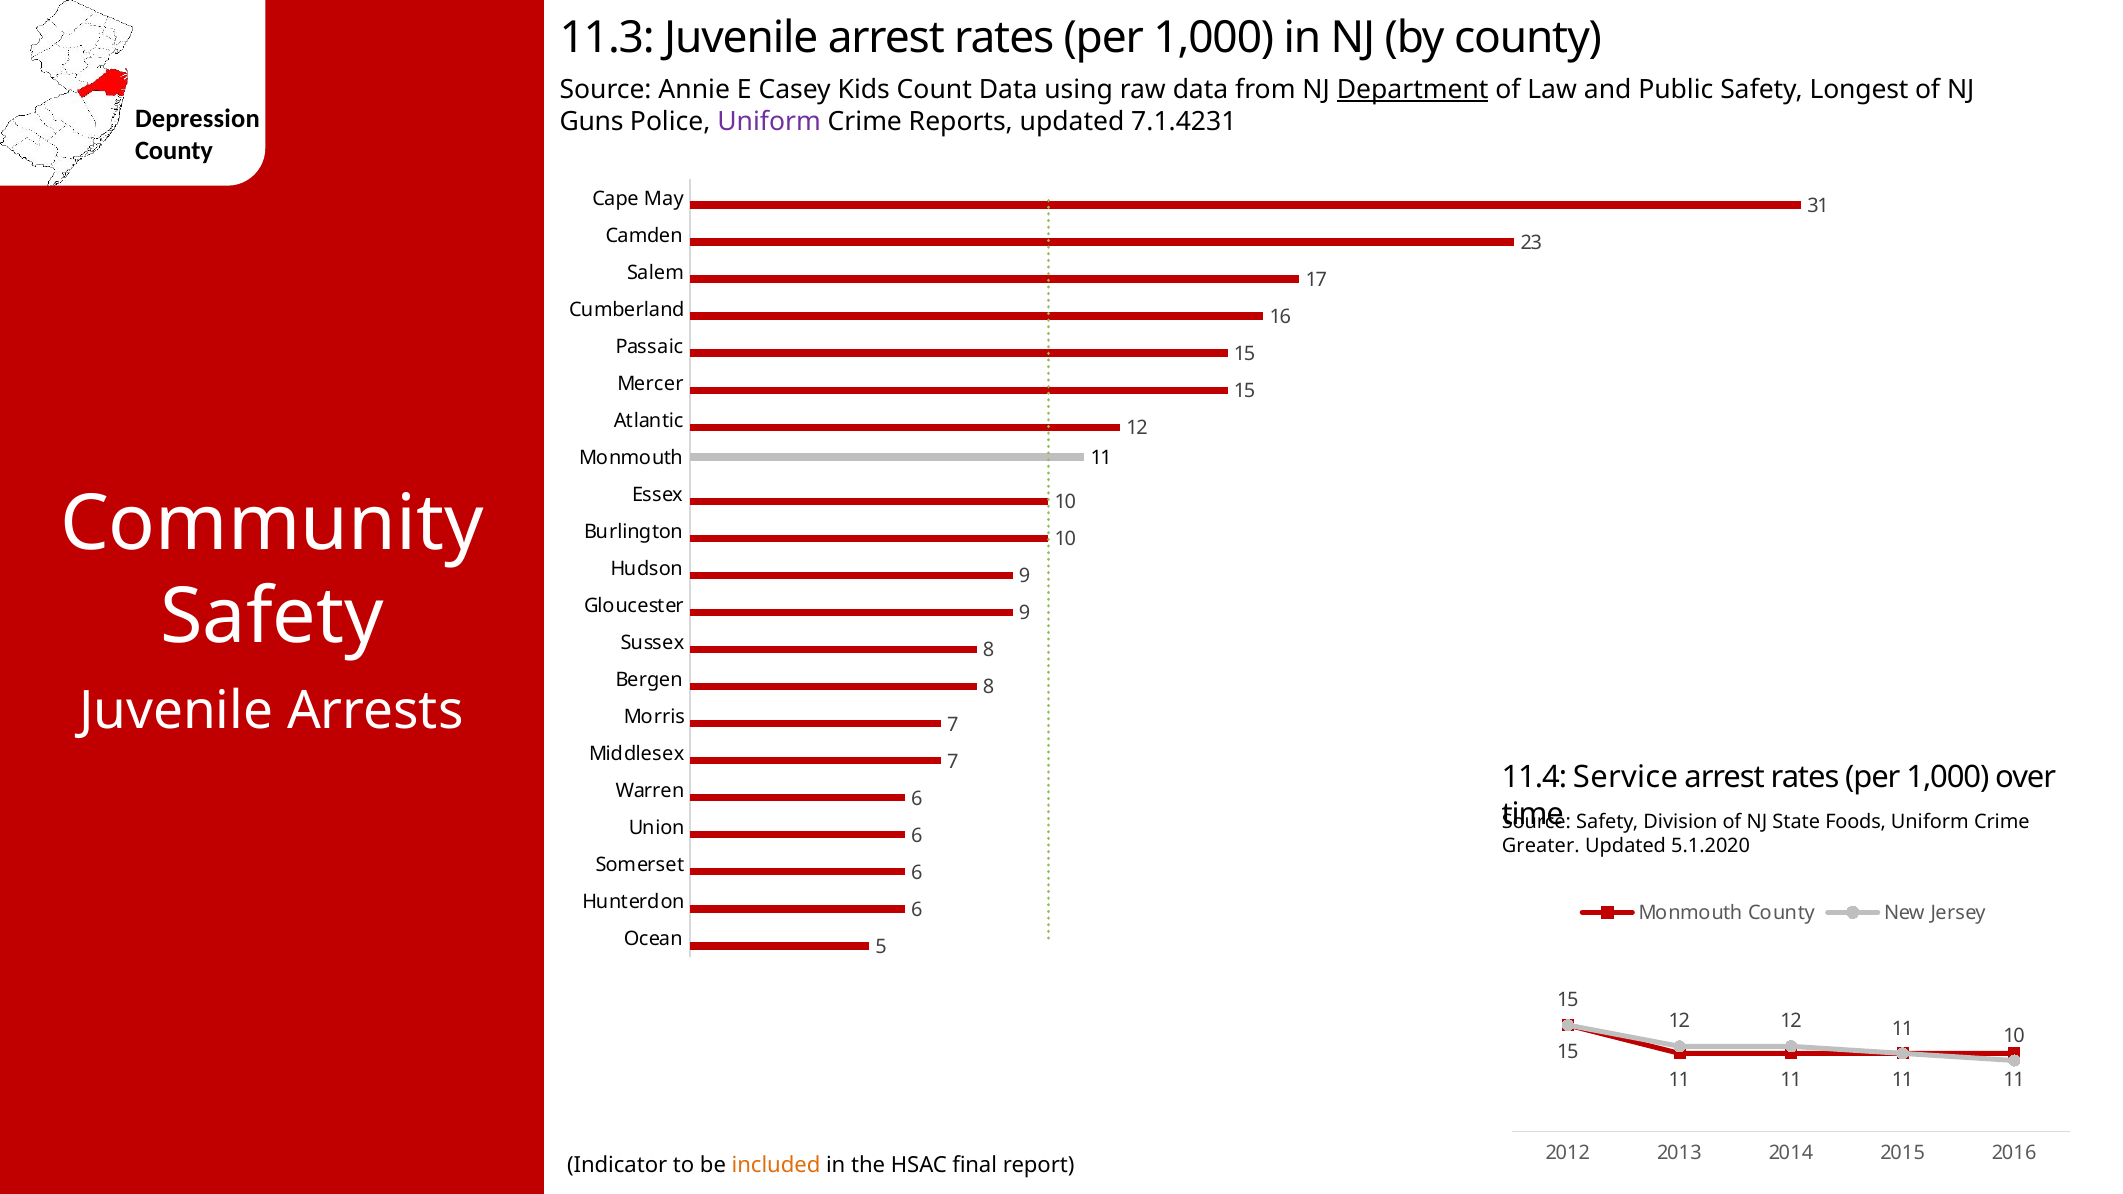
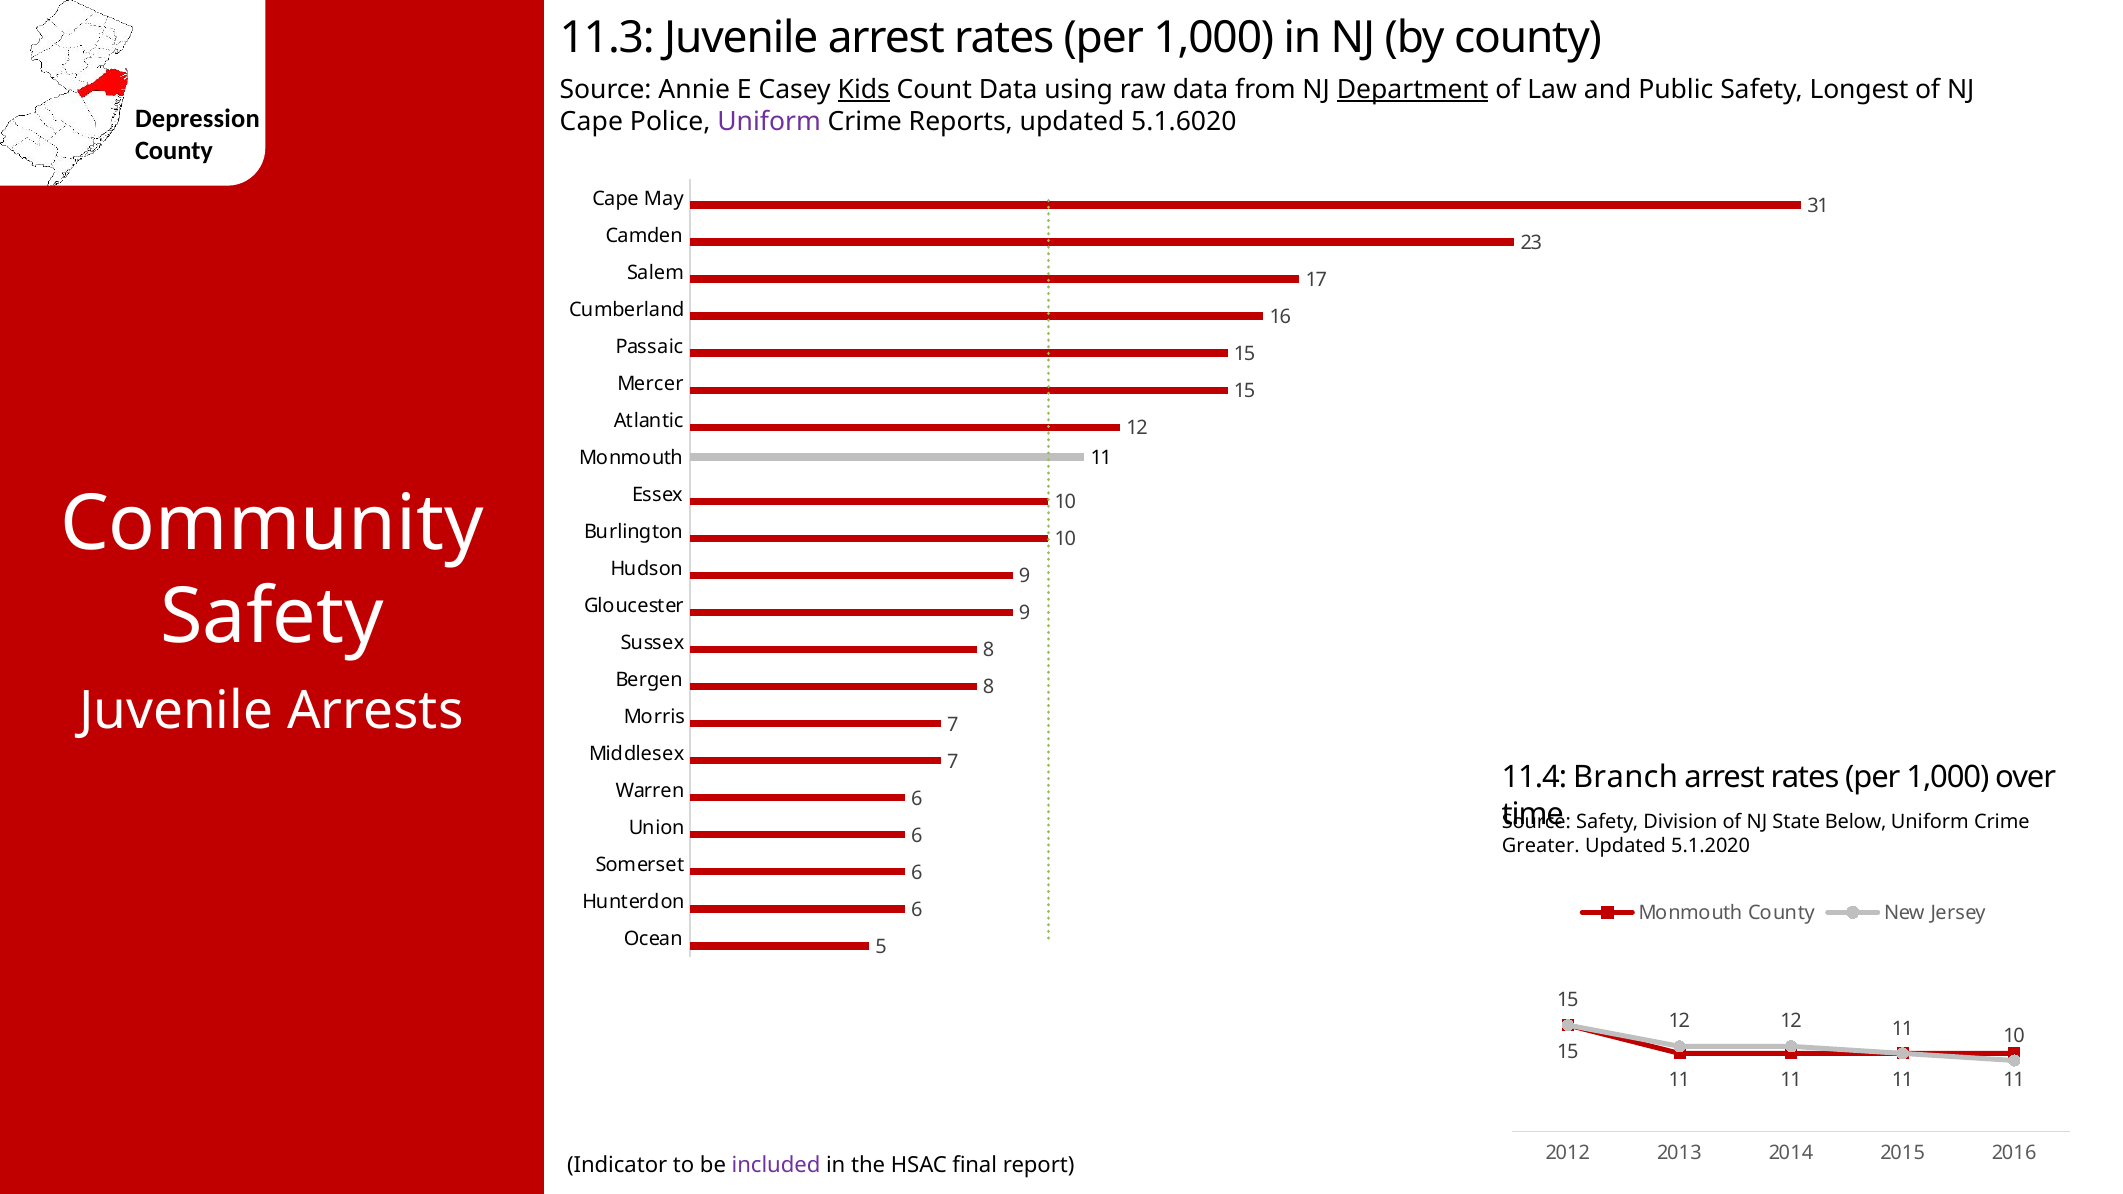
Kids underline: none -> present
Guns at (592, 121): Guns -> Cape
7.1.4231: 7.1.4231 -> 5.1.6020
Service: Service -> Branch
Foods: Foods -> Below
included colour: orange -> purple
